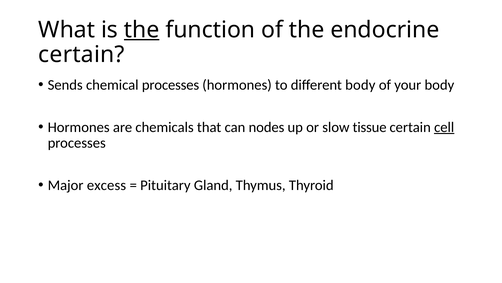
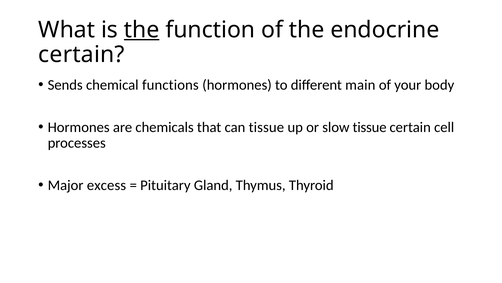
chemical processes: processes -> functions
different body: body -> main
can nodes: nodes -> tissue
cell underline: present -> none
